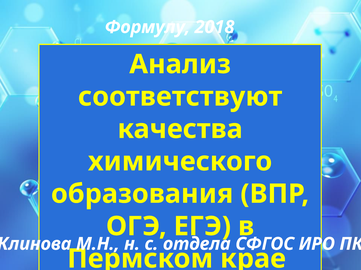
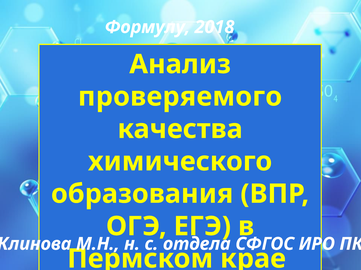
соответствуют: соответствуют -> проверяемого
